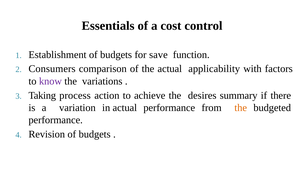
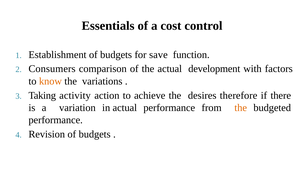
applicability: applicability -> development
know colour: purple -> orange
process: process -> activity
summary: summary -> therefore
